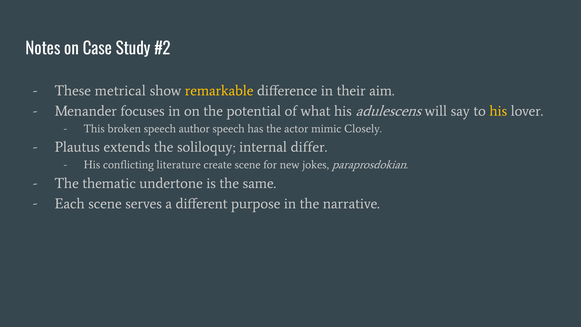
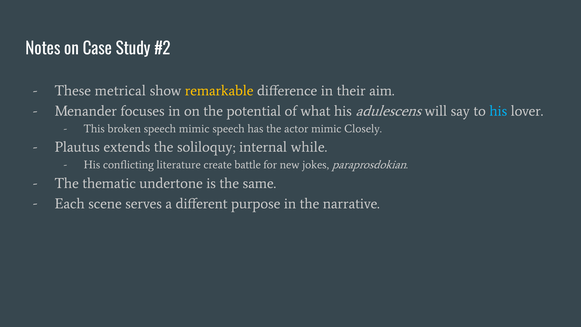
his at (498, 111) colour: yellow -> light blue
speech author: author -> mimic
differ: differ -> while
create scene: scene -> battle
